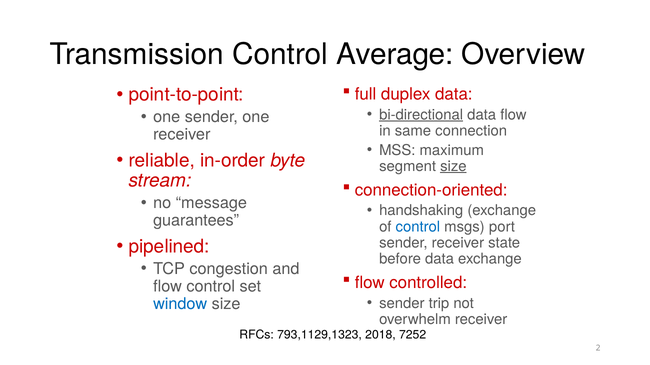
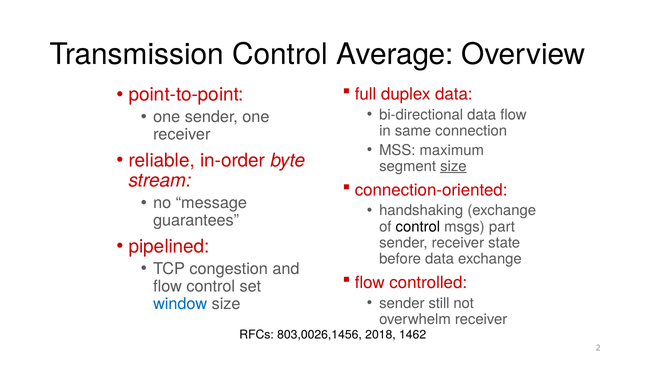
bi-directional underline: present -> none
control at (418, 227) colour: blue -> black
port: port -> part
trip: trip -> still
793,1129,1323: 793,1129,1323 -> 803,0026,1456
7252: 7252 -> 1462
